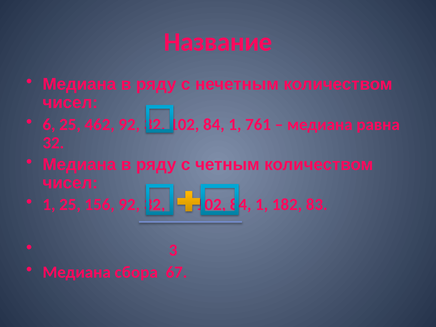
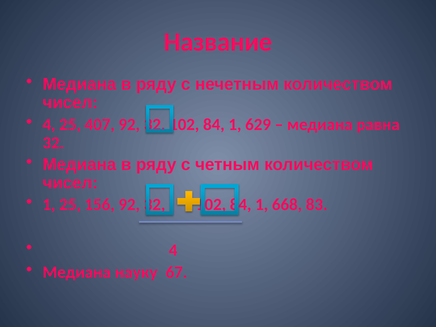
6 at (49, 124): 6 -> 4
462: 462 -> 407
761: 761 -> 629
182: 182 -> 668
3 at (173, 250): 3 -> 4
сбора: сбора -> науку
